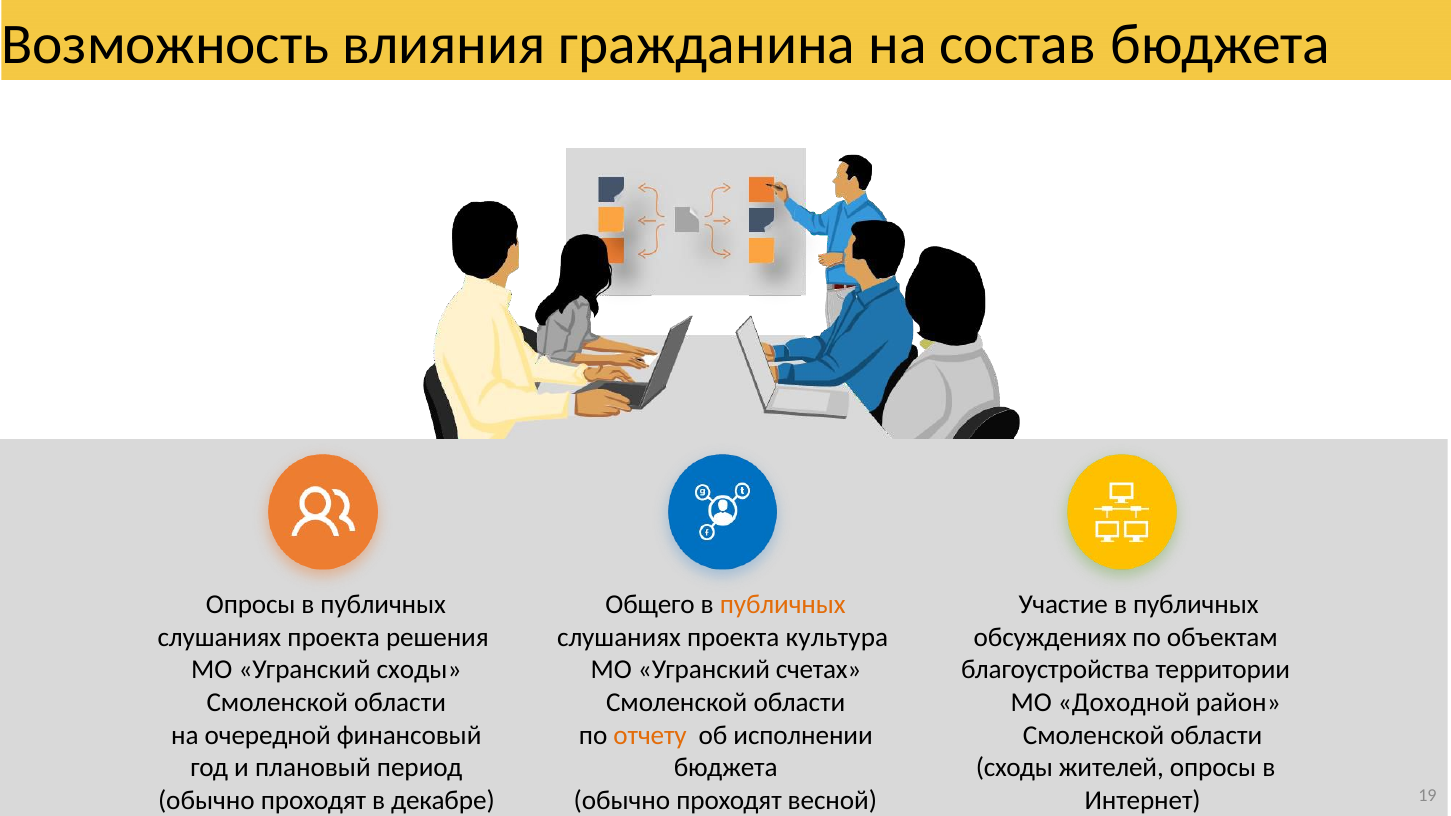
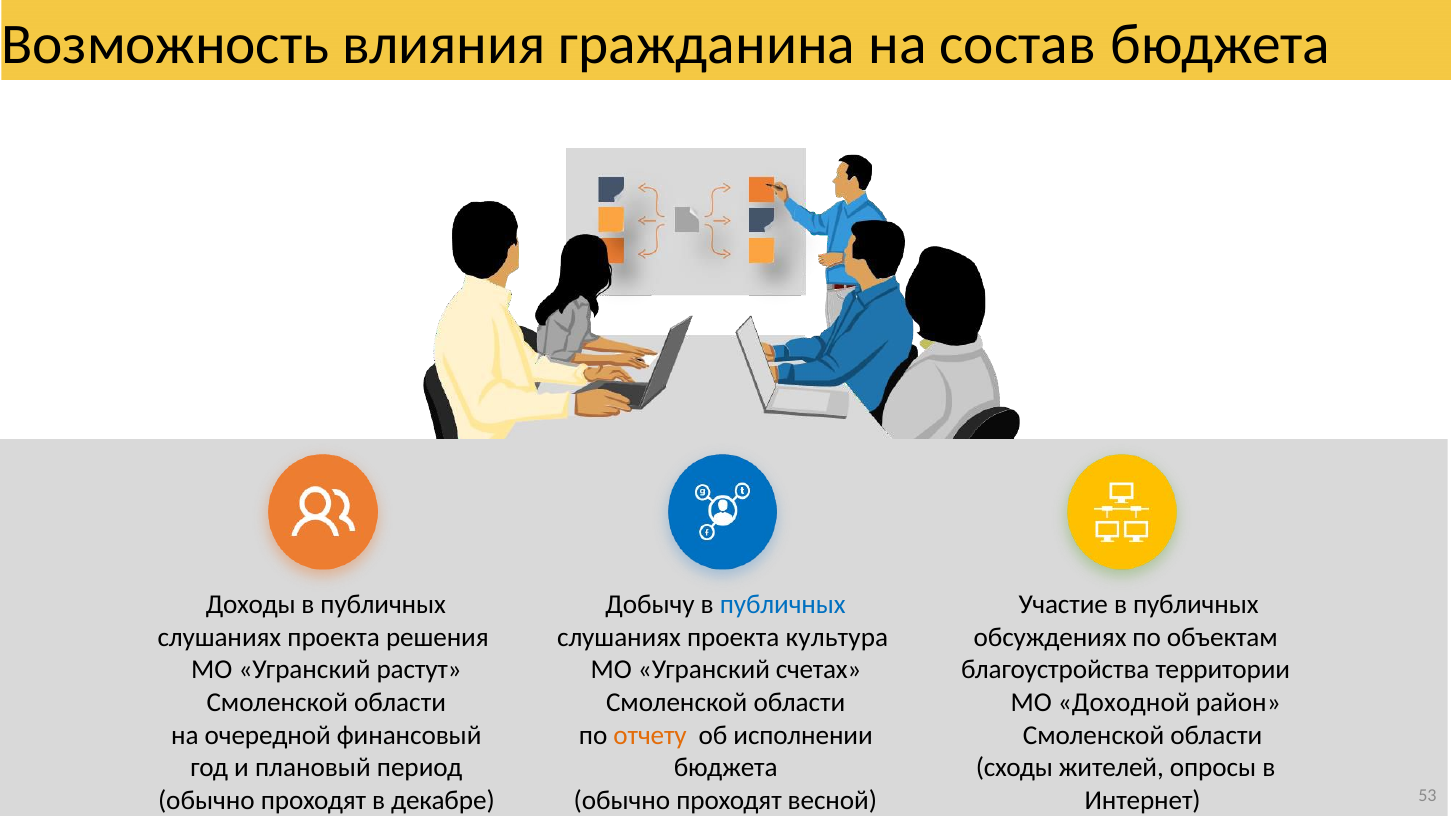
Опросы at (251, 605): Опросы -> Доходы
Общего: Общего -> Добычу
публичных at (783, 605) colour: orange -> blue
Угранский сходы: сходы -> растут
19: 19 -> 53
